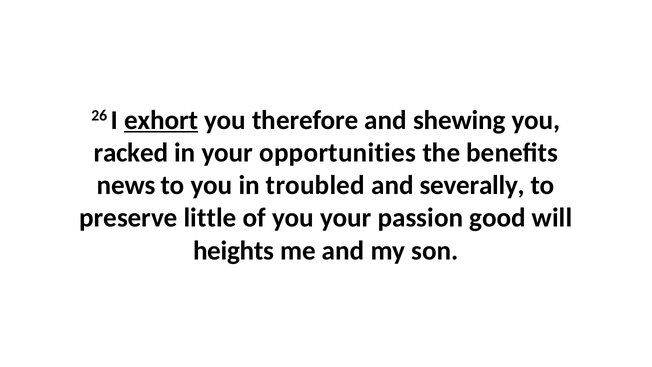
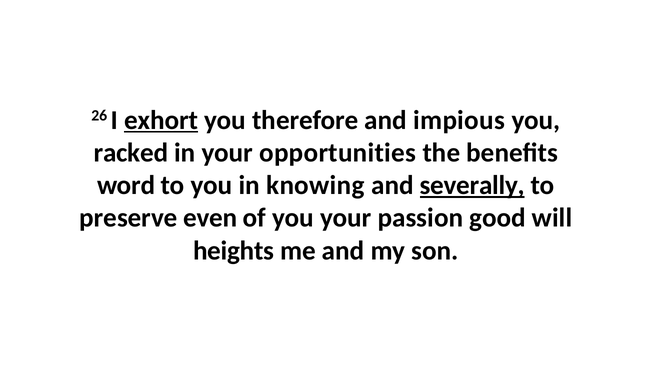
shewing: shewing -> impious
news: news -> word
troubled: troubled -> knowing
severally underline: none -> present
little: little -> even
